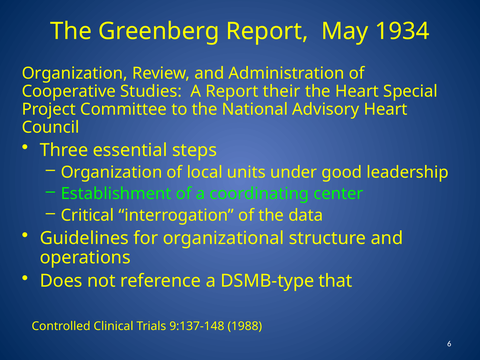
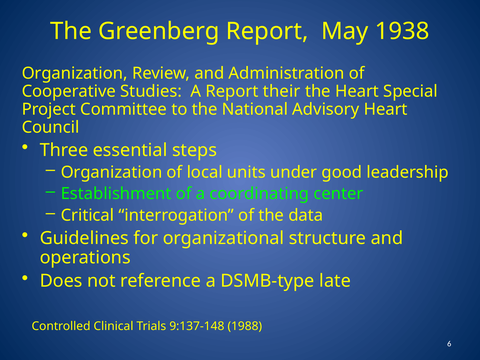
1934: 1934 -> 1938
that: that -> late
